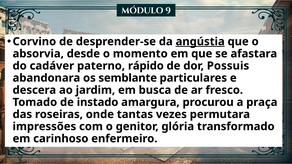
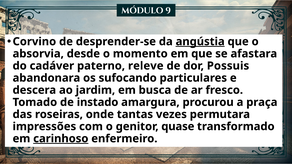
rápido: rápido -> releve
semblante: semblante -> sufocando
glória: glória -> quase
carinhoso underline: none -> present
